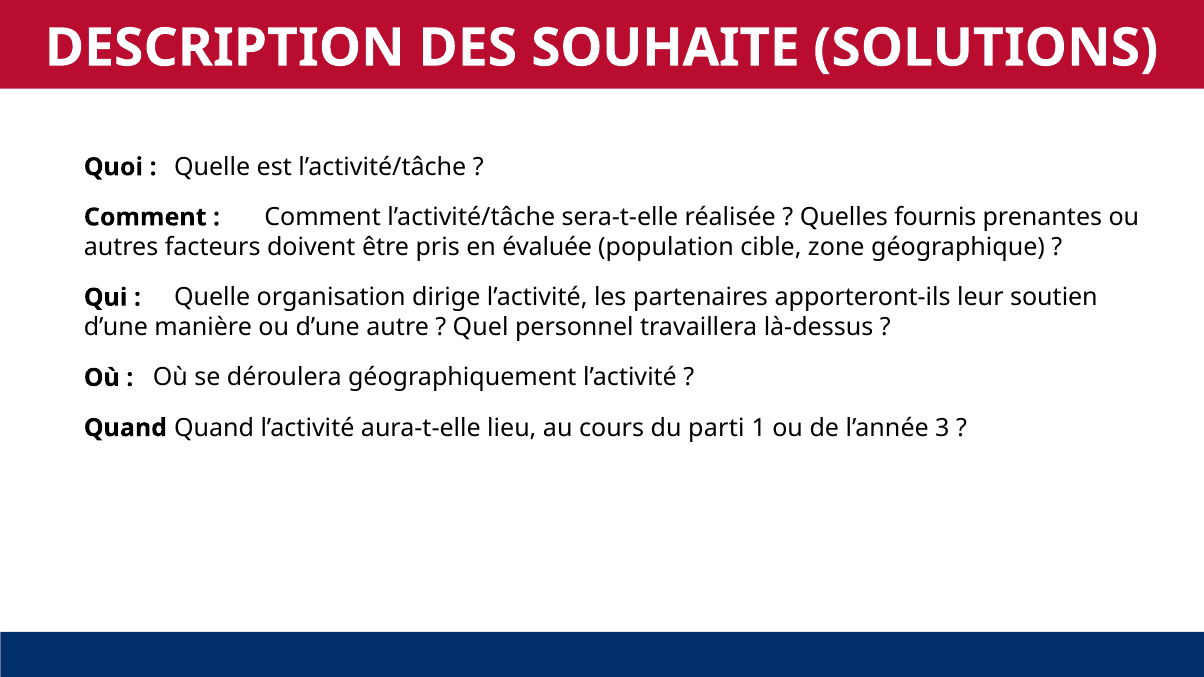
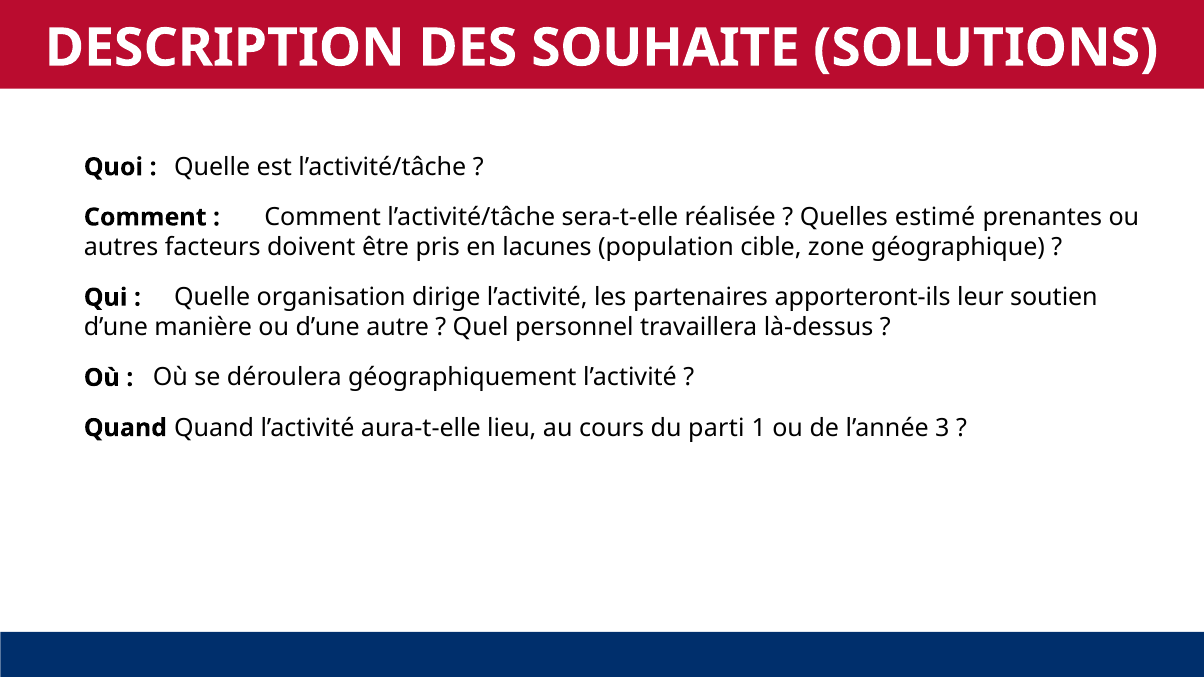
fournis: fournis -> estimé
évaluée: évaluée -> lacunes
